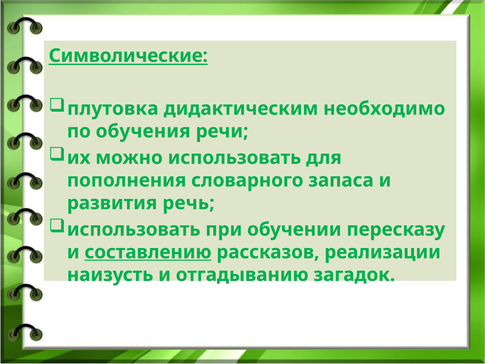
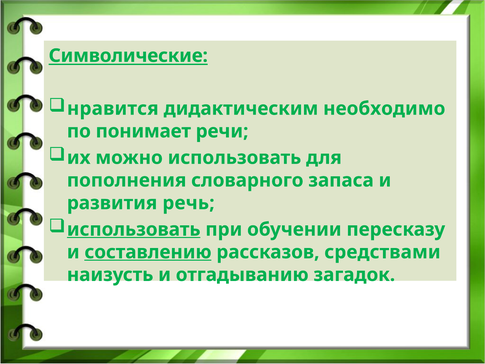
плутовка: плутовка -> нравится
обучения: обучения -> понимает
использовать at (134, 229) underline: none -> present
реализации: реализации -> средствами
